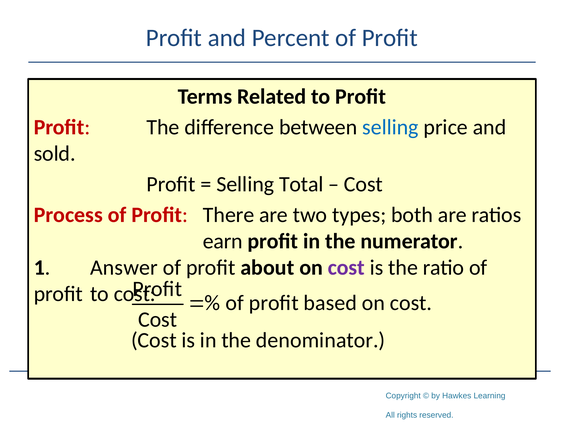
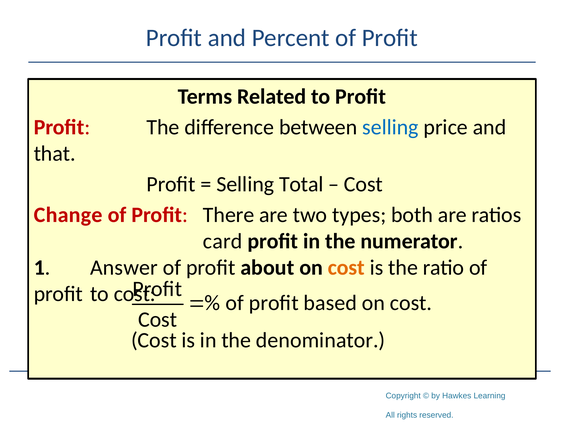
sold: sold -> that
Process: Process -> Change
earn: earn -> card
cost at (346, 268) colour: purple -> orange
